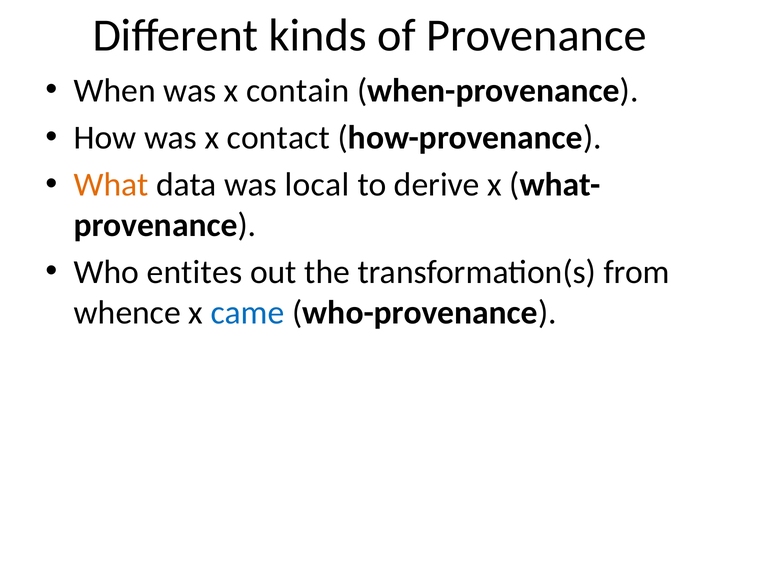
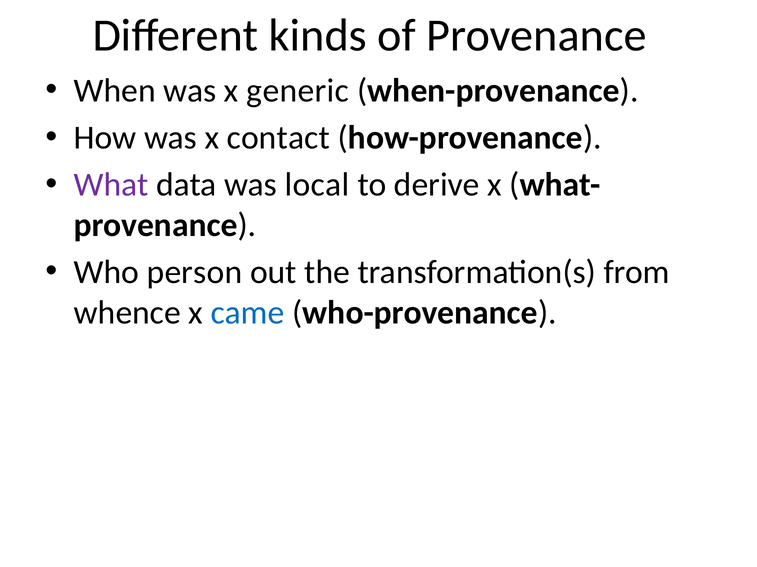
contain: contain -> generic
What colour: orange -> purple
entites: entites -> person
